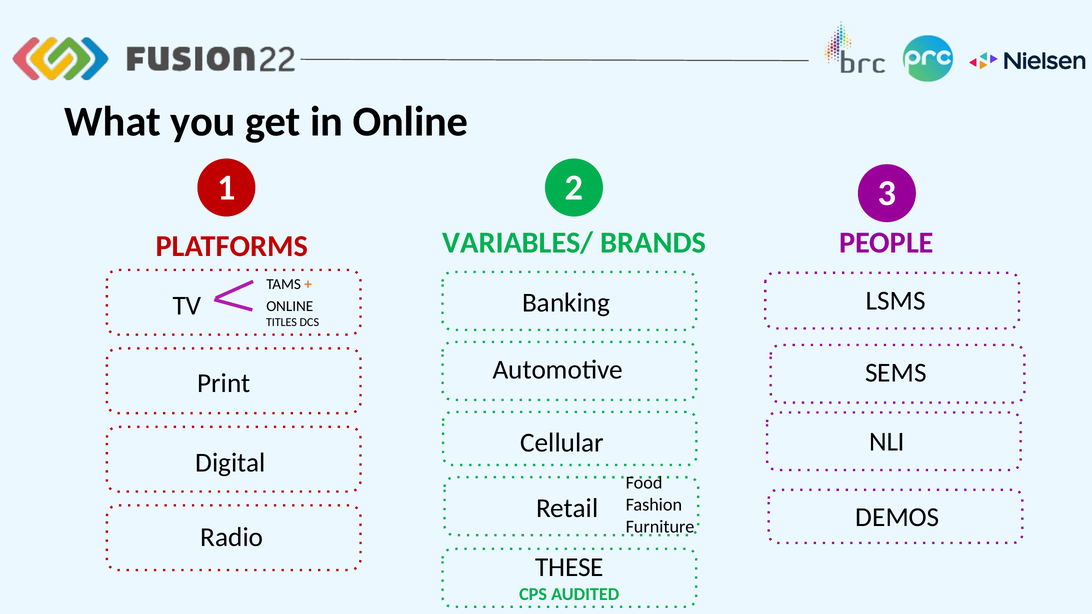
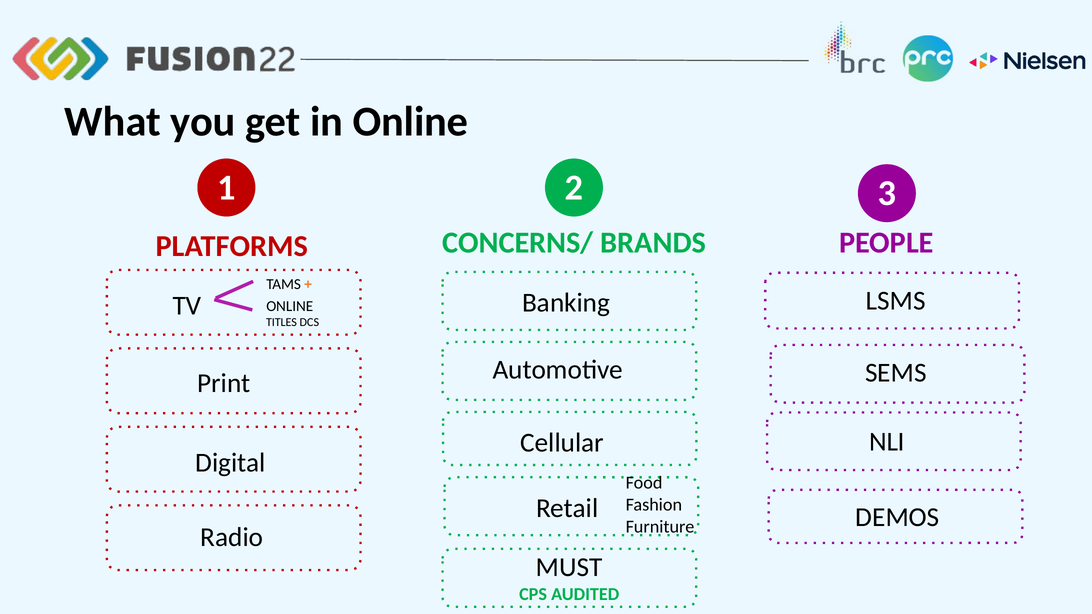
VARIABLES/: VARIABLES/ -> CONCERNS/
THESE: THESE -> MUST
